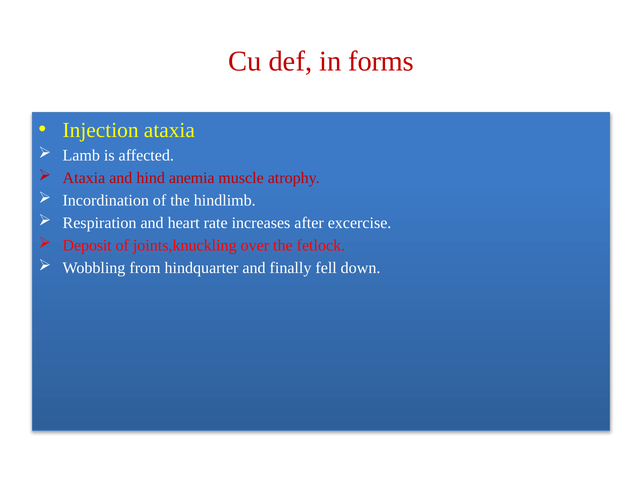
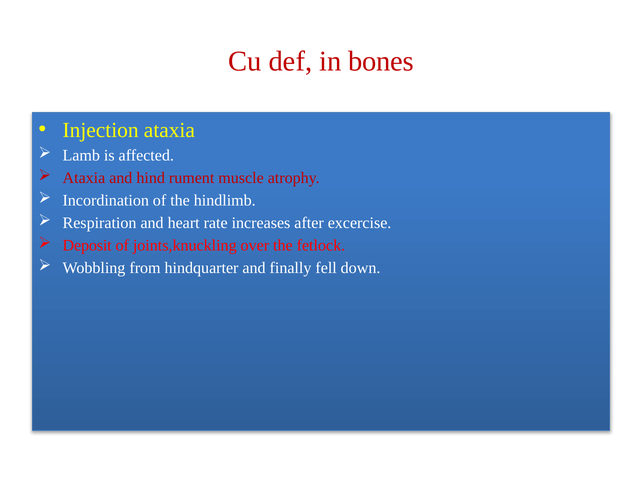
forms: forms -> bones
anemia: anemia -> rument
